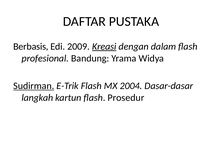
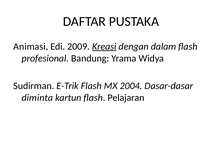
Berbasis: Berbasis -> Animasi
Sudirman underline: present -> none
langkah: langkah -> diminta
Prosedur: Prosedur -> Pelajaran
